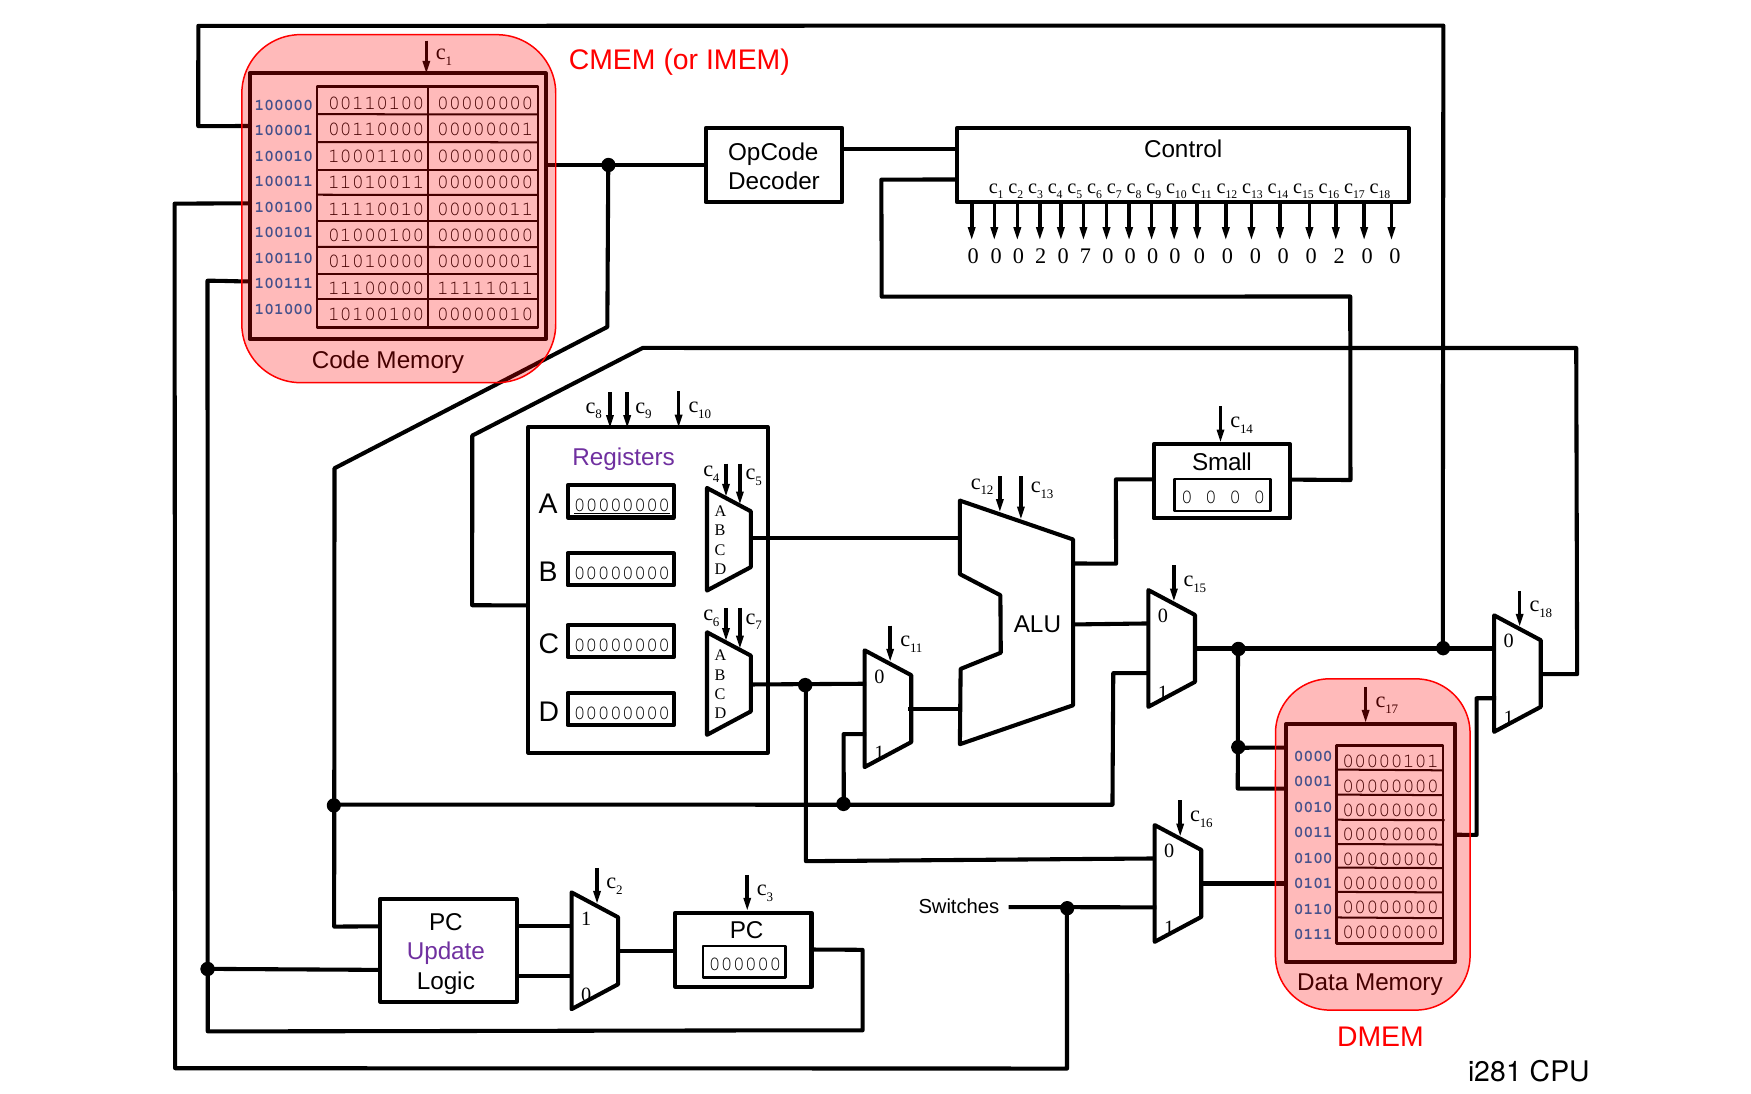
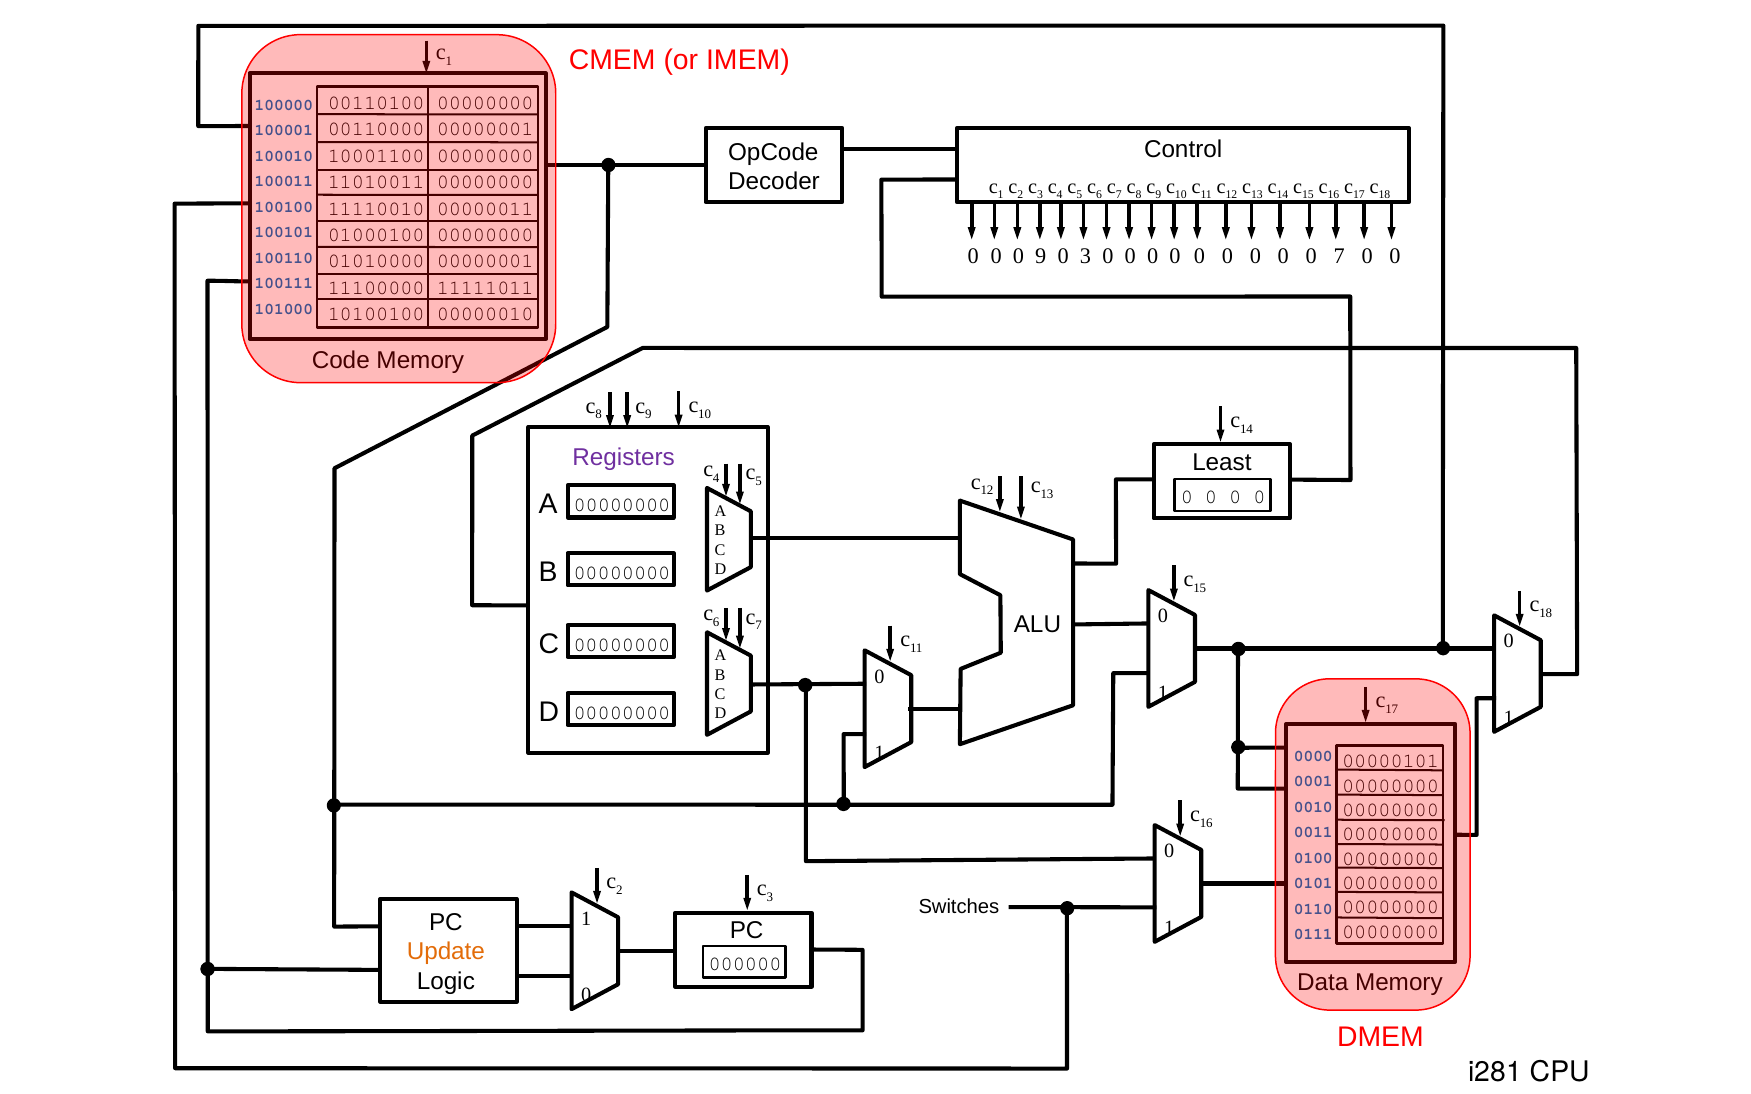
2 at (1041, 256): 2 -> 9
0 7: 7 -> 3
2 at (1339, 256): 2 -> 7
Small: Small -> Least
00000000 at (622, 505) underline: present -> none
Update colour: purple -> orange
